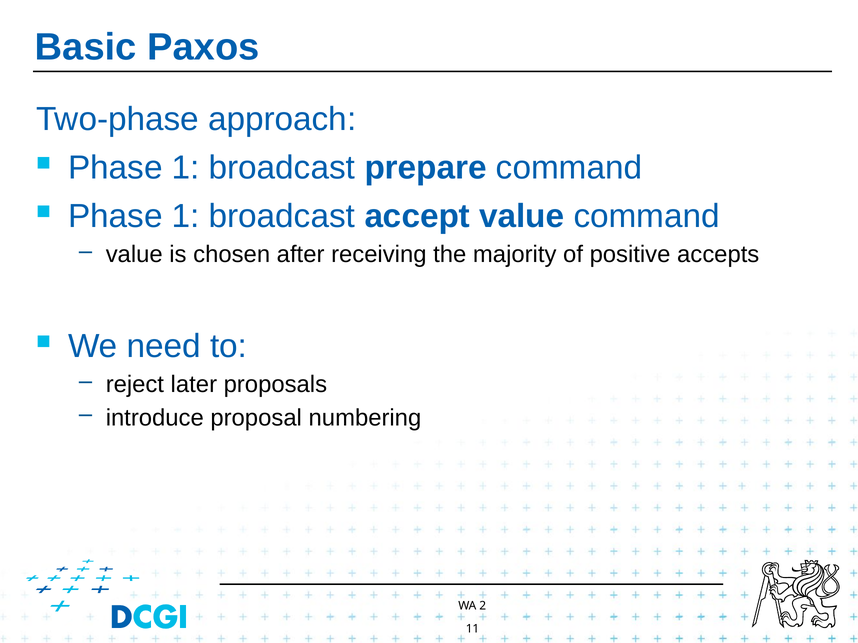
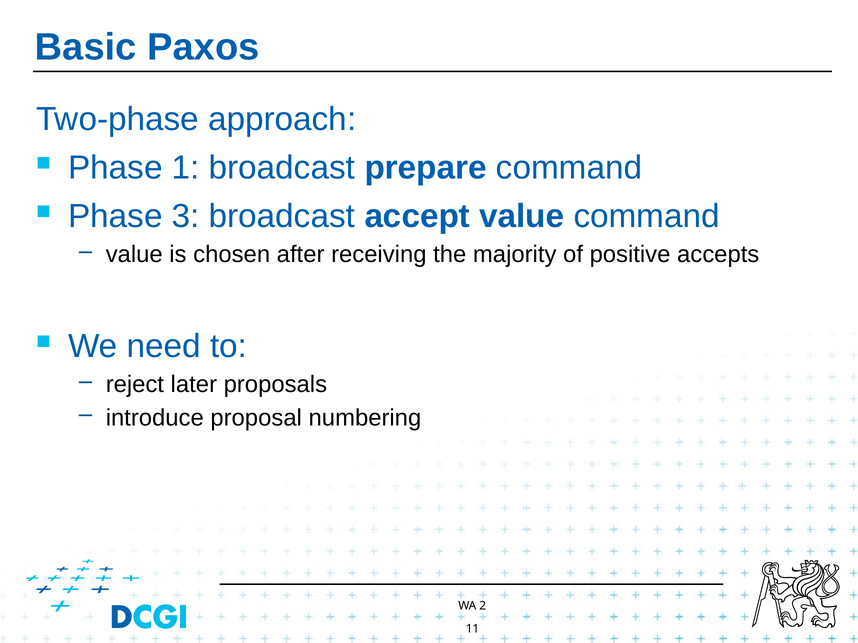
1 at (186, 216): 1 -> 3
